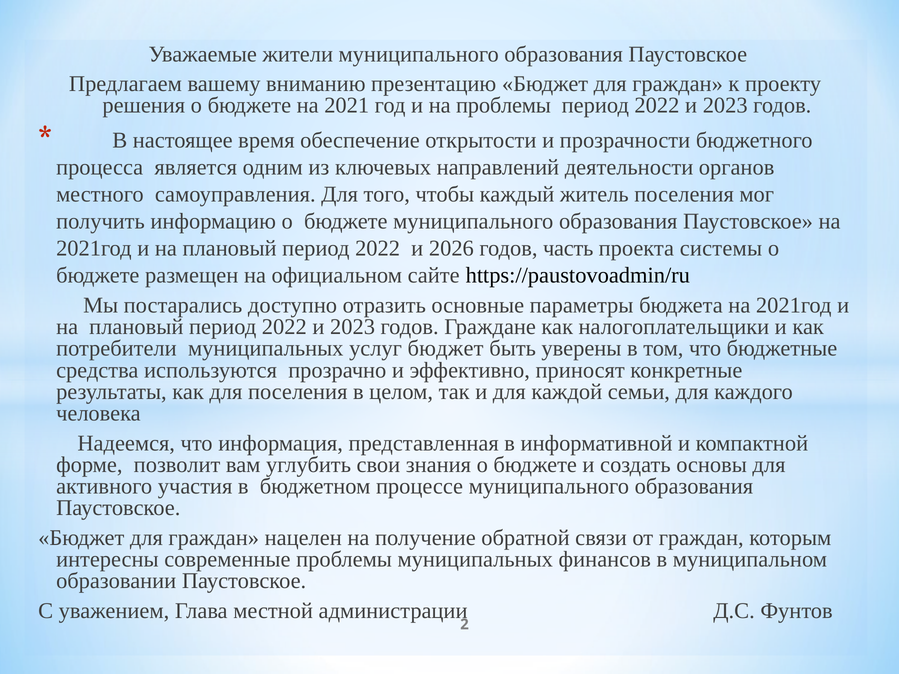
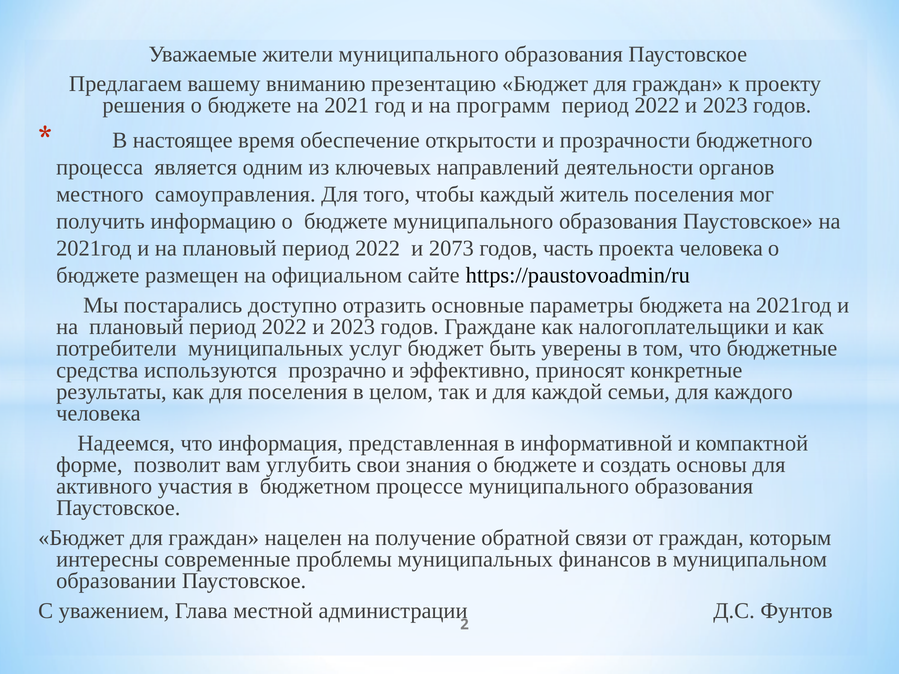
на проблемы: проблемы -> программ
2026: 2026 -> 2073
проекта системы: системы -> человека
